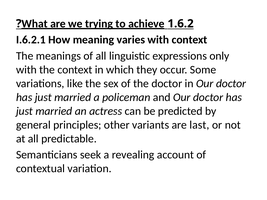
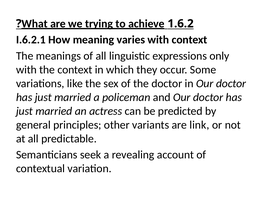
last: last -> link
